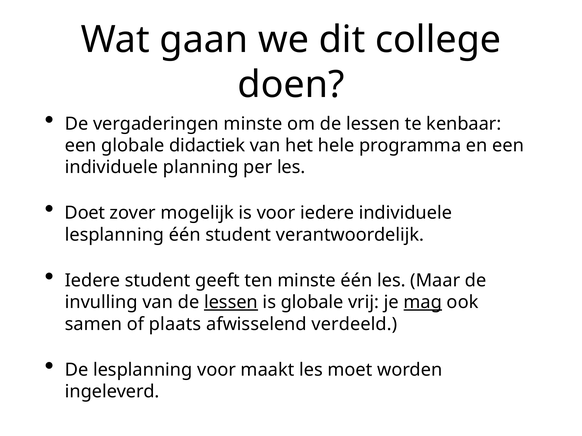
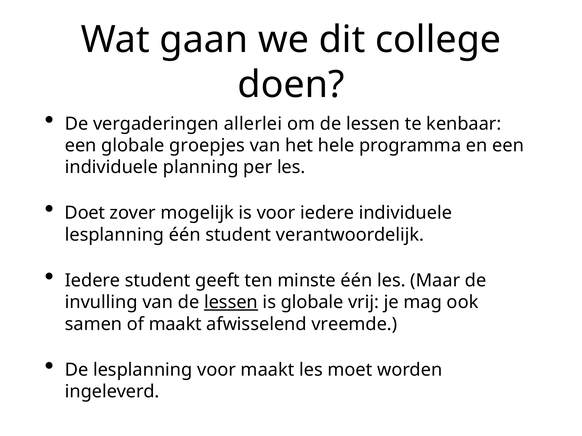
vergaderingen minste: minste -> allerlei
didactiek: didactiek -> groepjes
mag underline: present -> none
of plaats: plaats -> maakt
verdeeld: verdeeld -> vreemde
